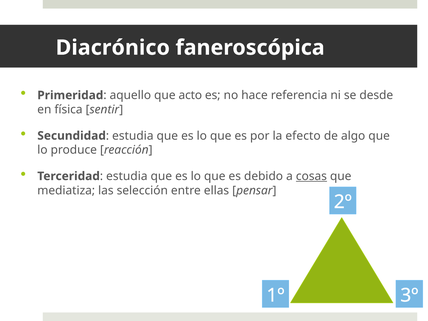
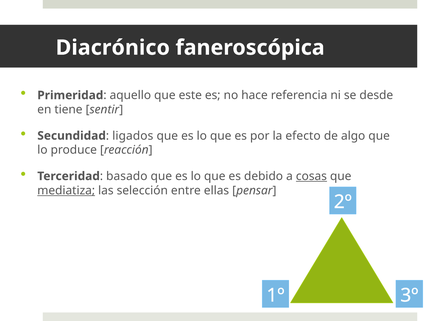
acto: acto -> este
física: física -> tiene
estudia at (133, 136): estudia -> ligados
estudia at (127, 176): estudia -> basado
mediatiza underline: none -> present
